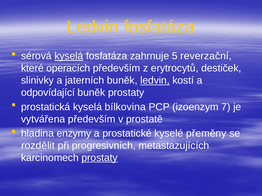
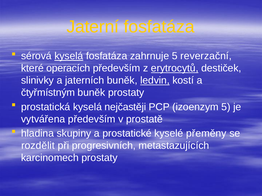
Ledvin at (93, 27): Ledvin -> Jaterní
erytrocytů underline: none -> present
odpovídající: odpovídající -> čtyřmístným
bílkovina: bílkovina -> nejčastěji
izoenzym 7: 7 -> 5
enzymy: enzymy -> skupiny
prostaty at (100, 158) underline: present -> none
